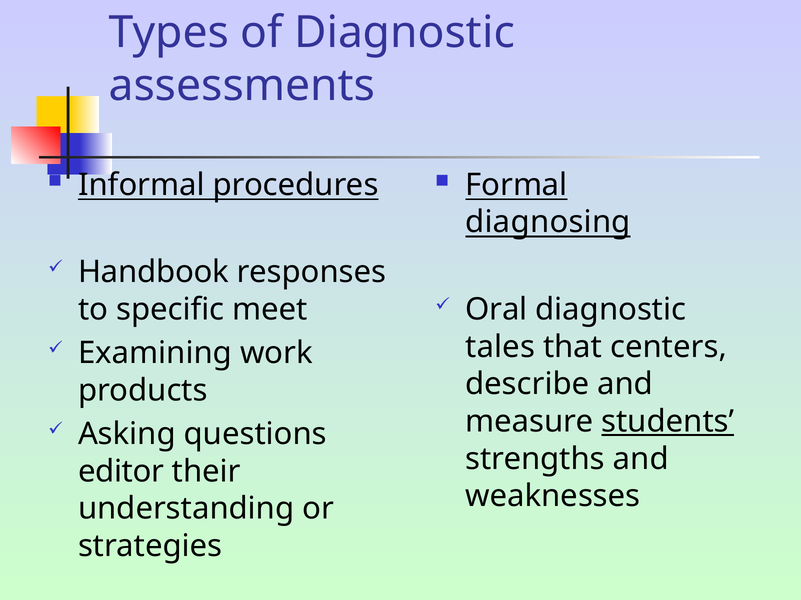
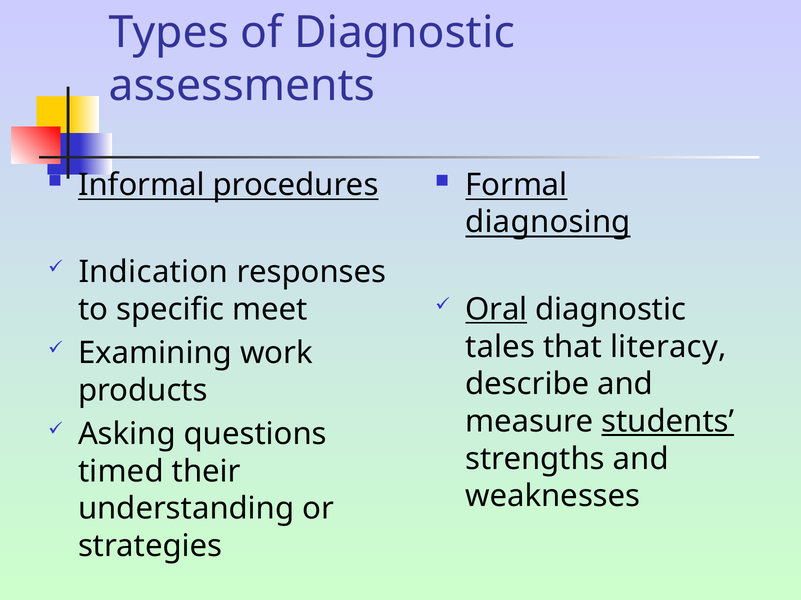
Handbook: Handbook -> Indication
Oral underline: none -> present
centers: centers -> literacy
editor: editor -> timed
